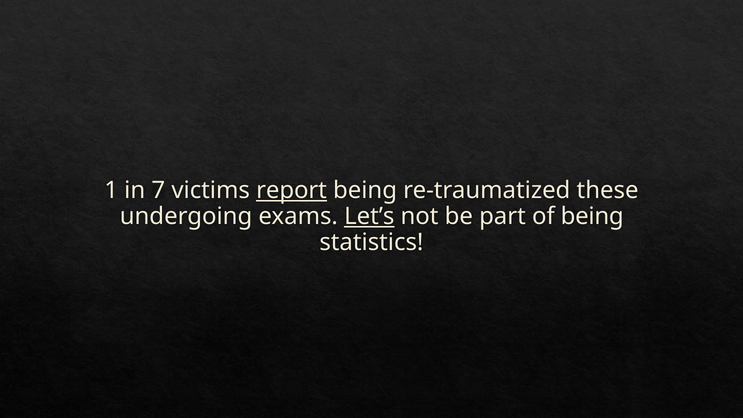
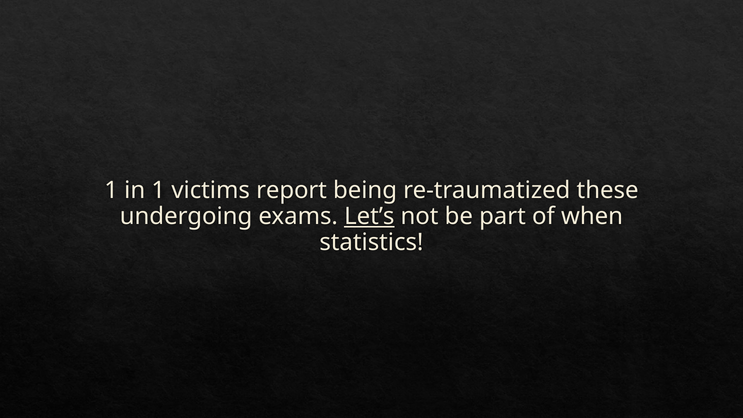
in 7: 7 -> 1
report underline: present -> none
of being: being -> when
